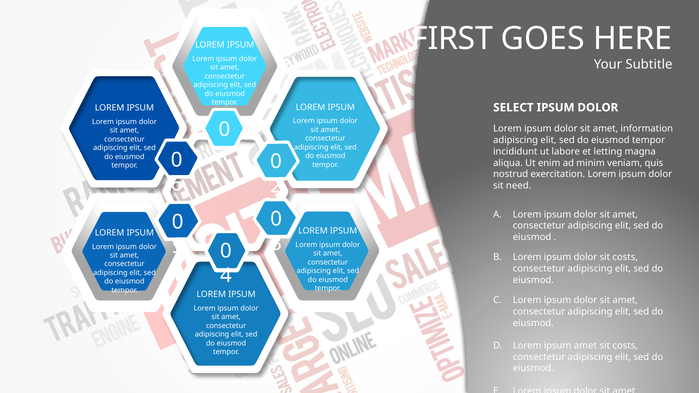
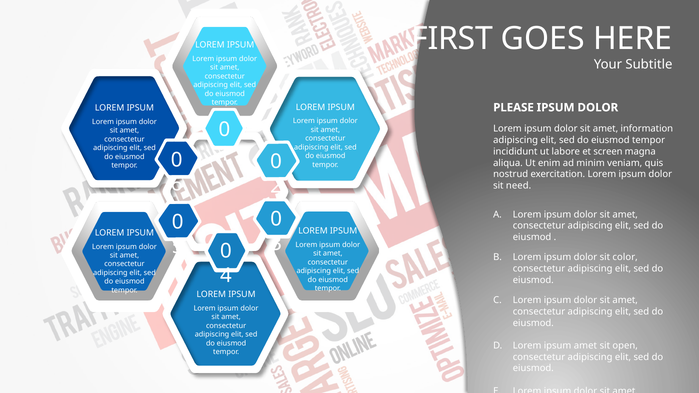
SELECT: SELECT -> PLEASE
letting: letting -> screen
dolor sit costs: costs -> color
costs at (625, 346): costs -> open
